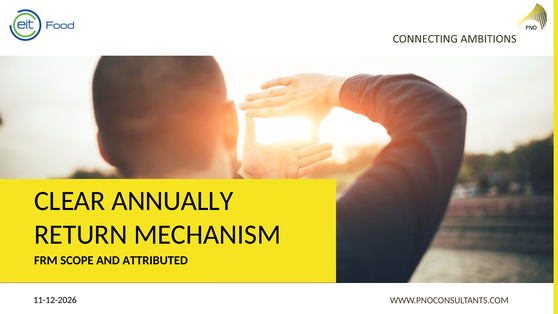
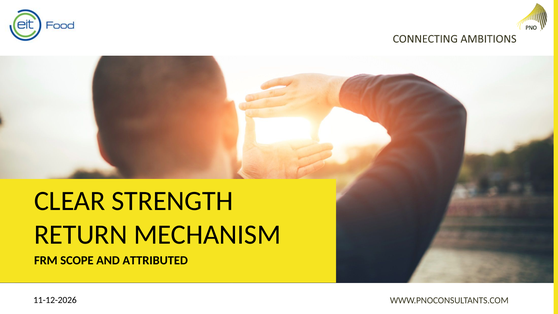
ANNUALLY: ANNUALLY -> STRENGTH
